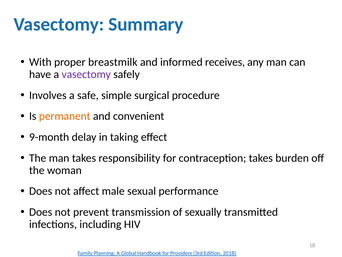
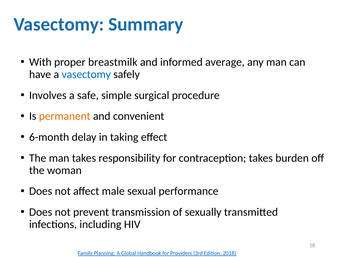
receives: receives -> average
vasectomy at (86, 74) colour: purple -> blue
9-month: 9-month -> 6-month
